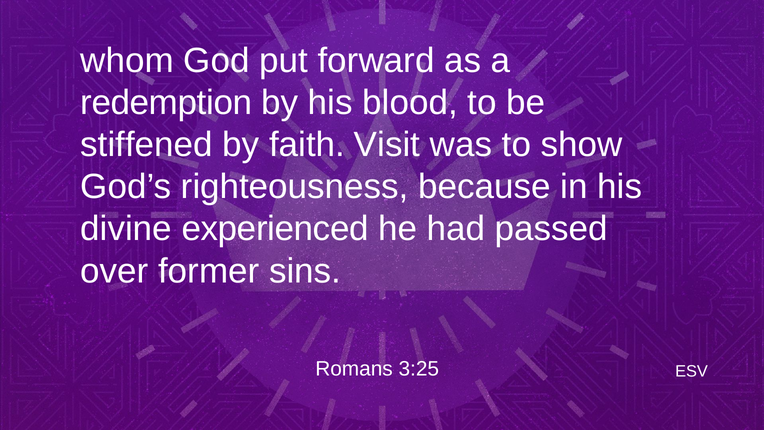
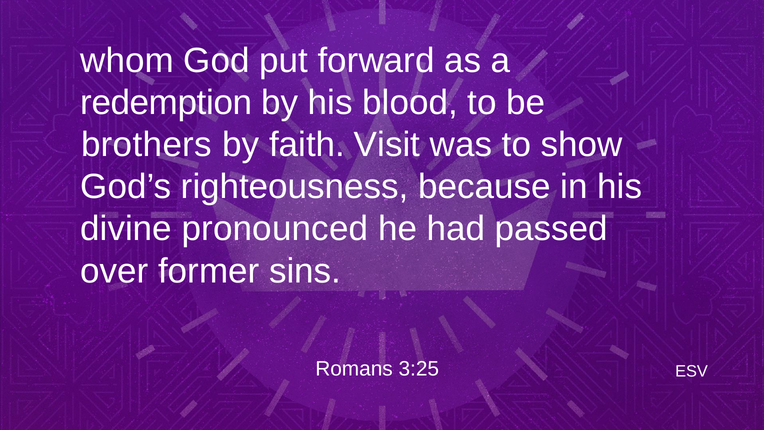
stiffened: stiffened -> brothers
experienced: experienced -> pronounced
